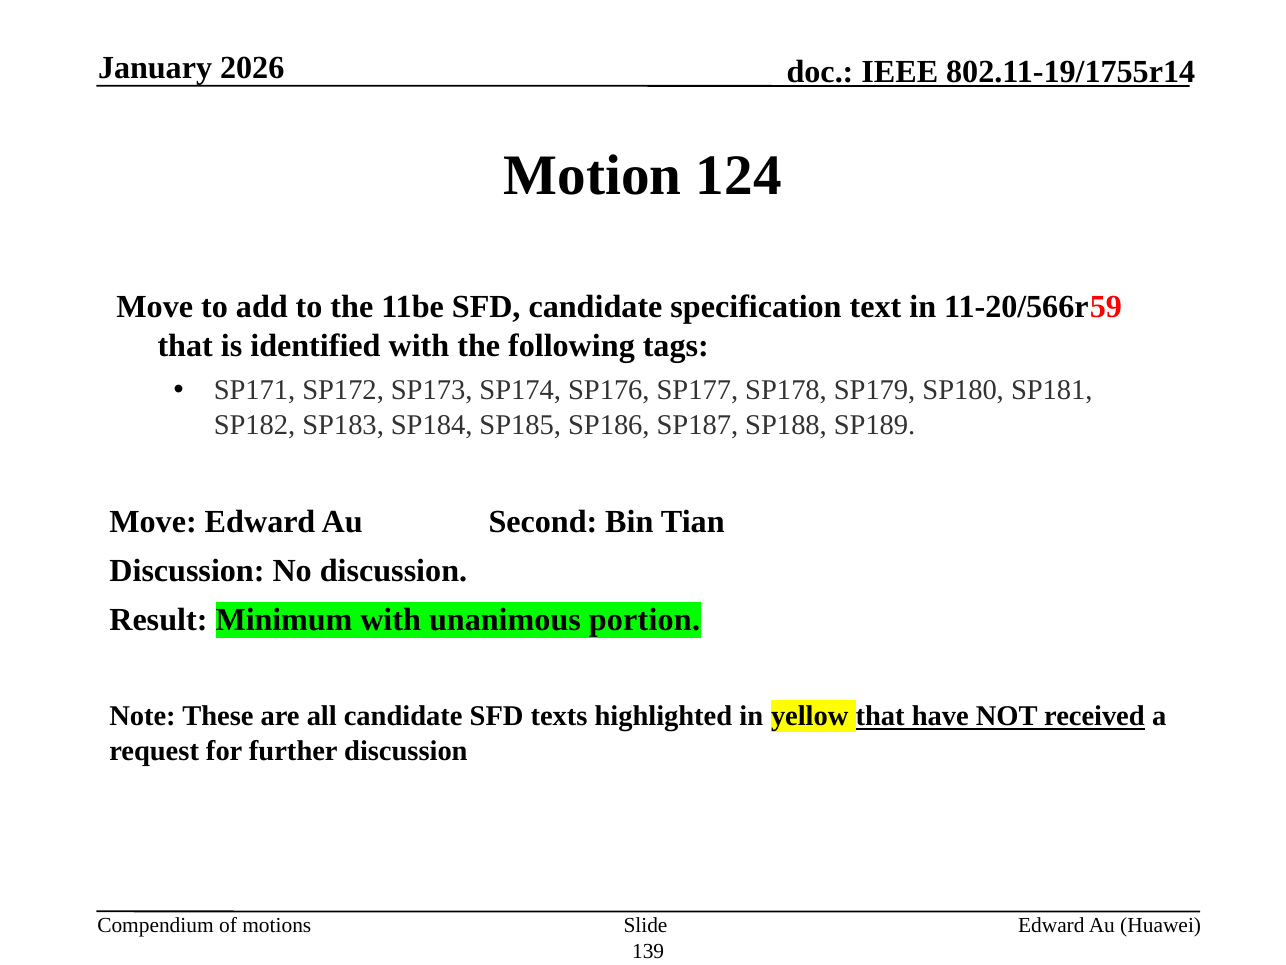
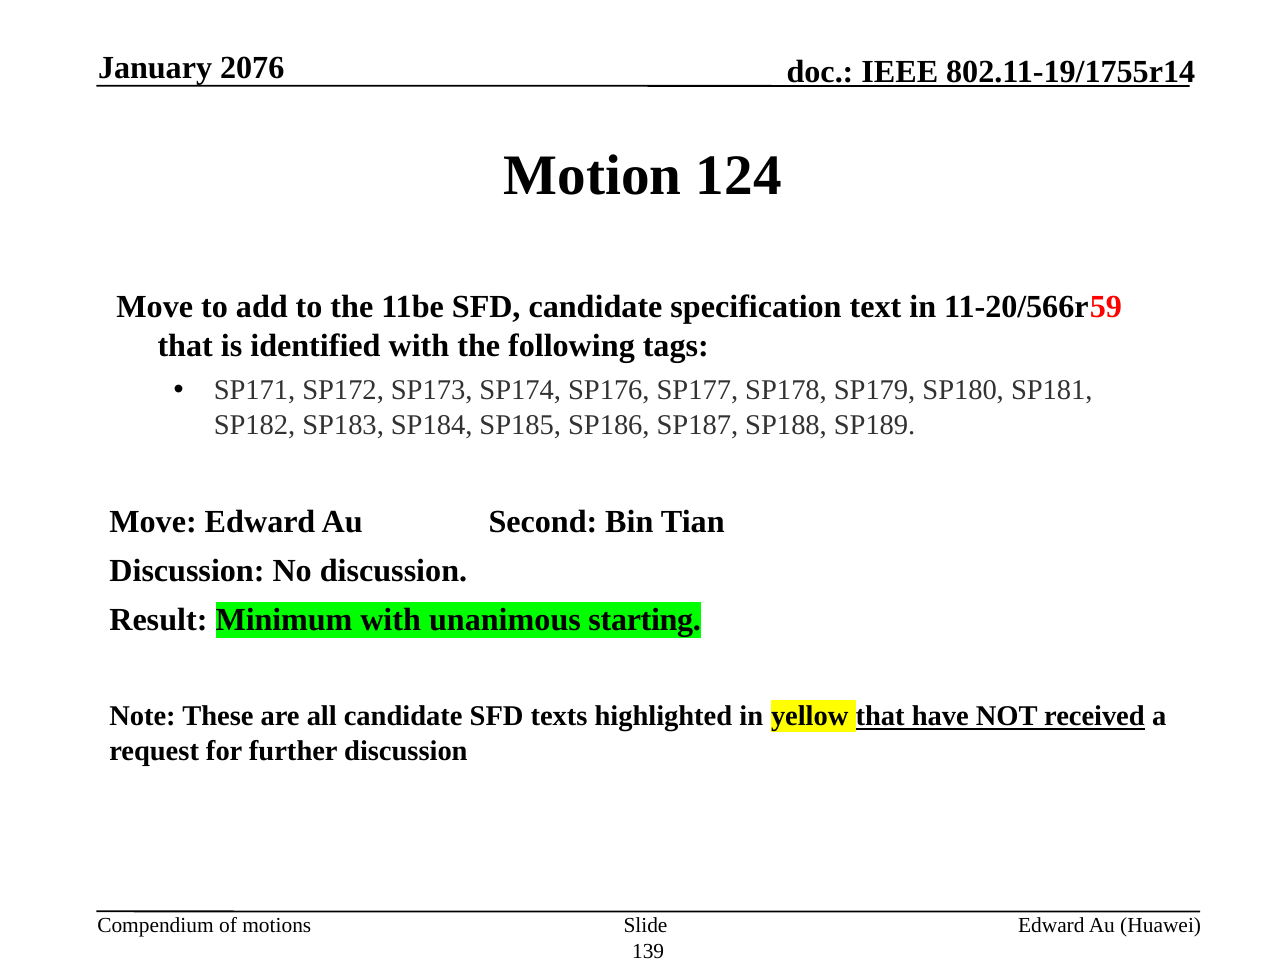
2026: 2026 -> 2076
portion: portion -> starting
